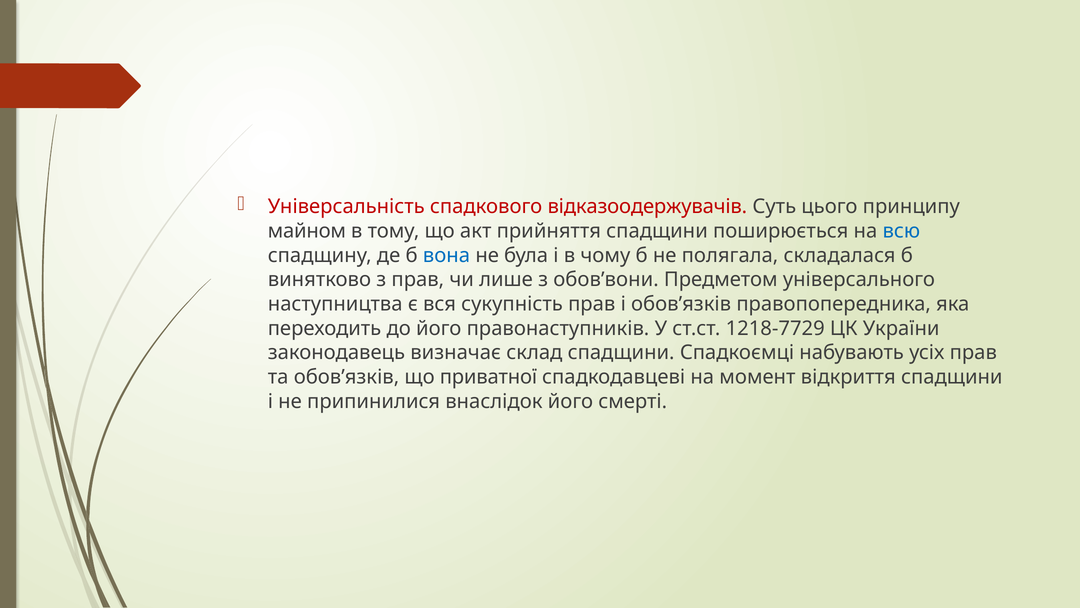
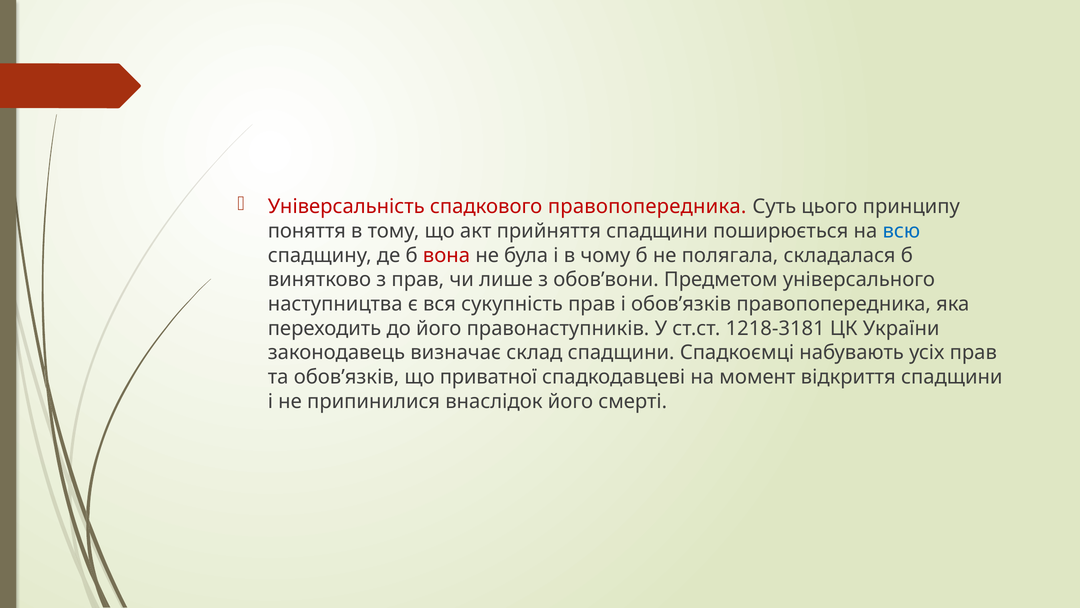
спадкового відказоодержувачів: відказоодержувачів -> правопопередника
майном: майном -> поняття
вона colour: blue -> red
1218-7729: 1218-7729 -> 1218-3181
